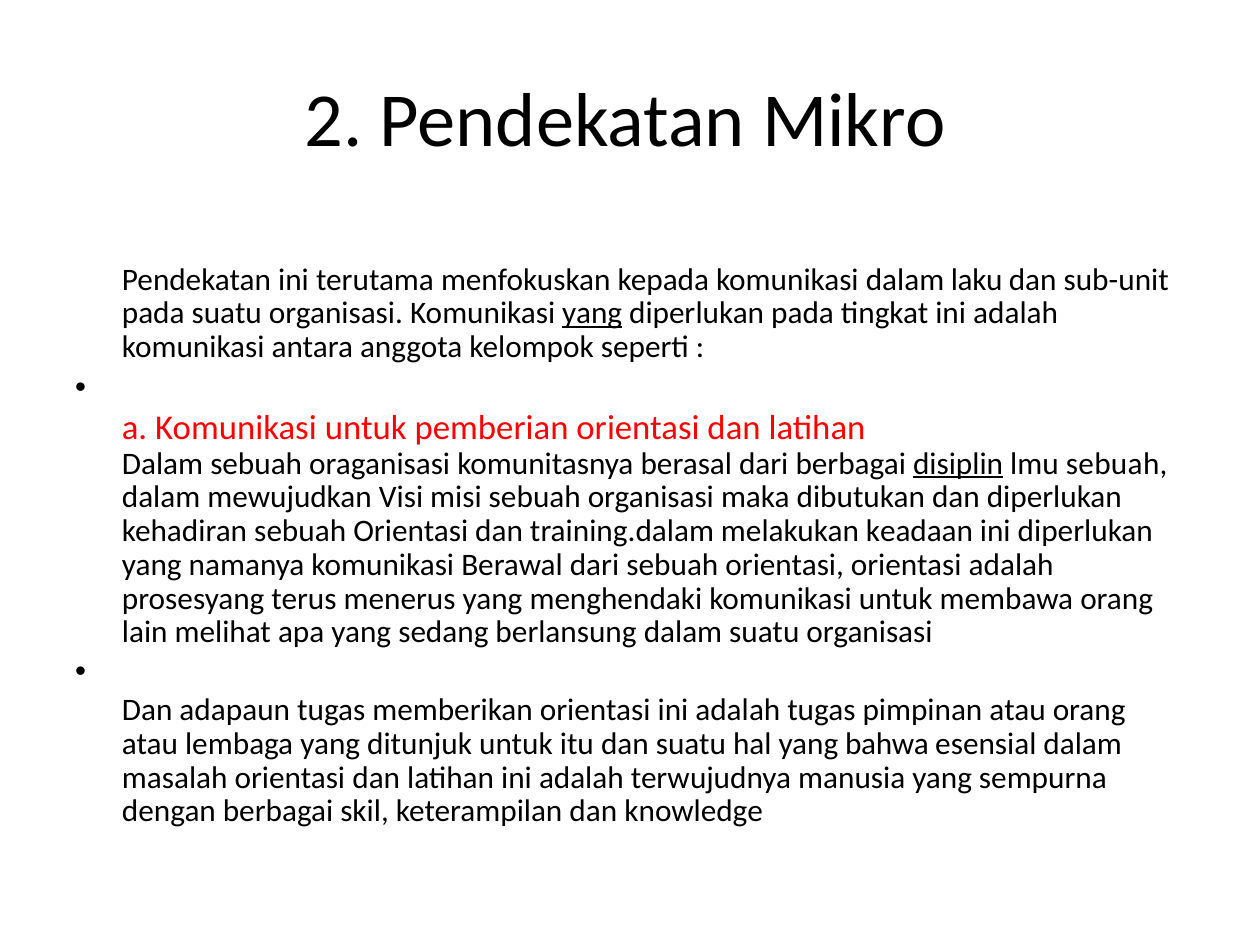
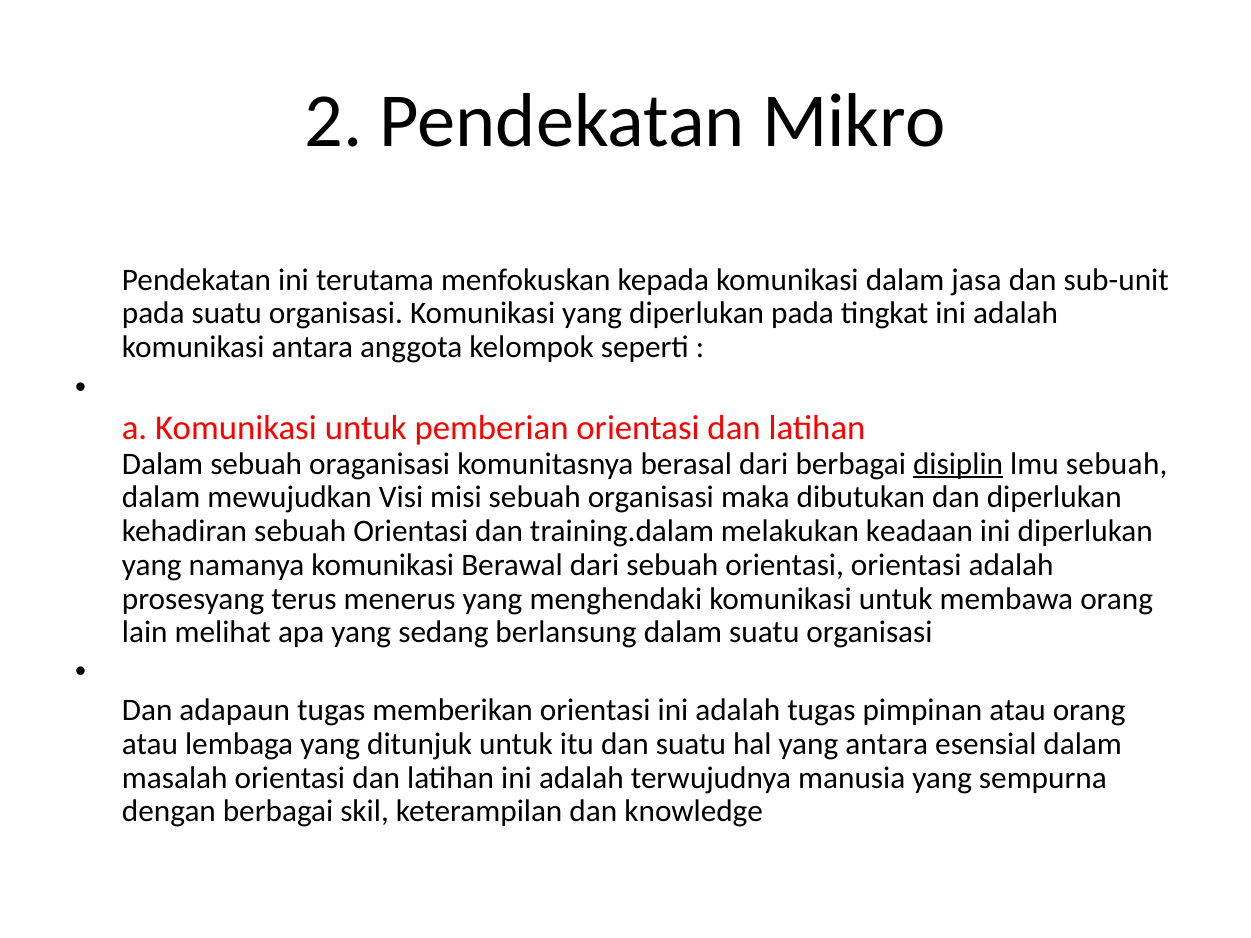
laku: laku -> jasa
yang at (592, 314) underline: present -> none
yang bahwa: bahwa -> antara
